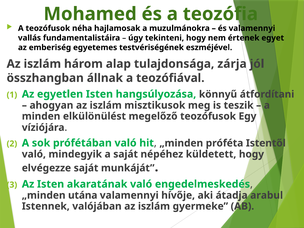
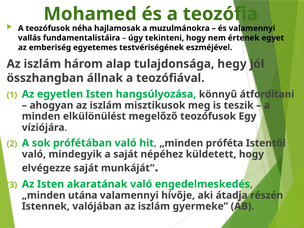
zárja: zárja -> hegy
arabul: arabul -> részén
